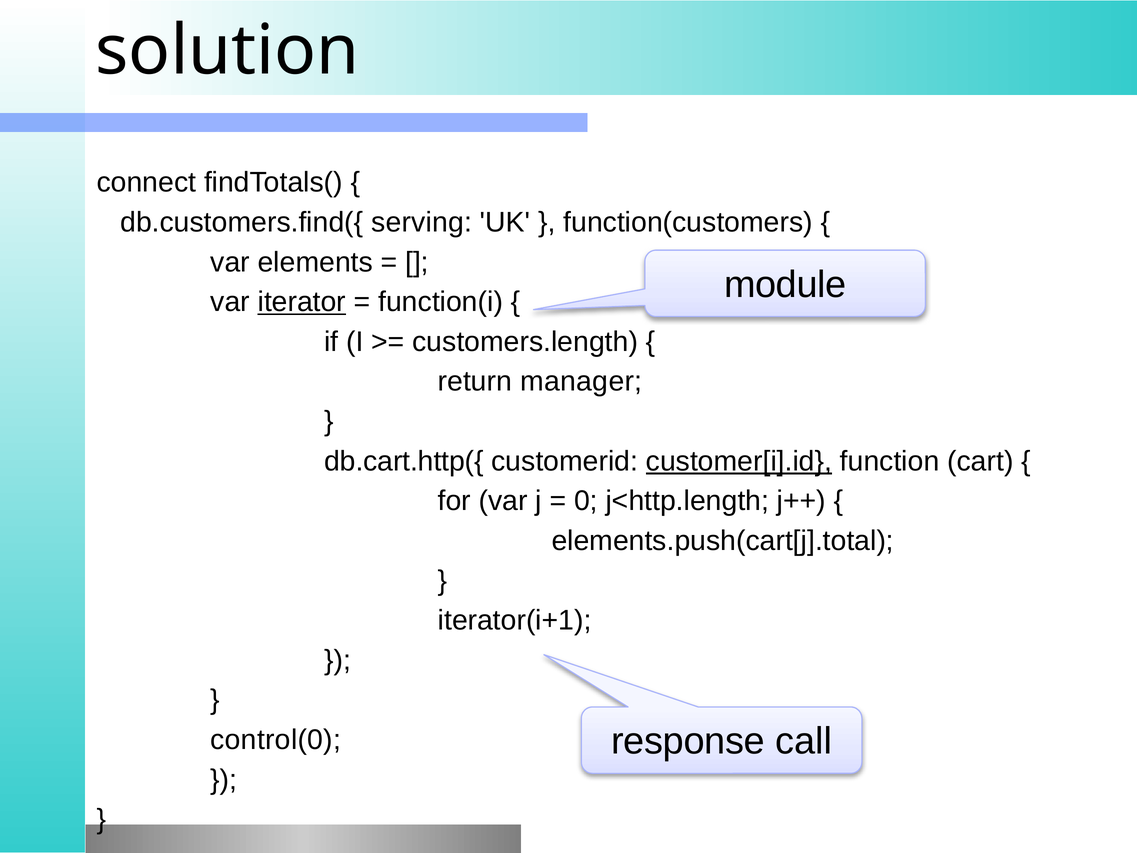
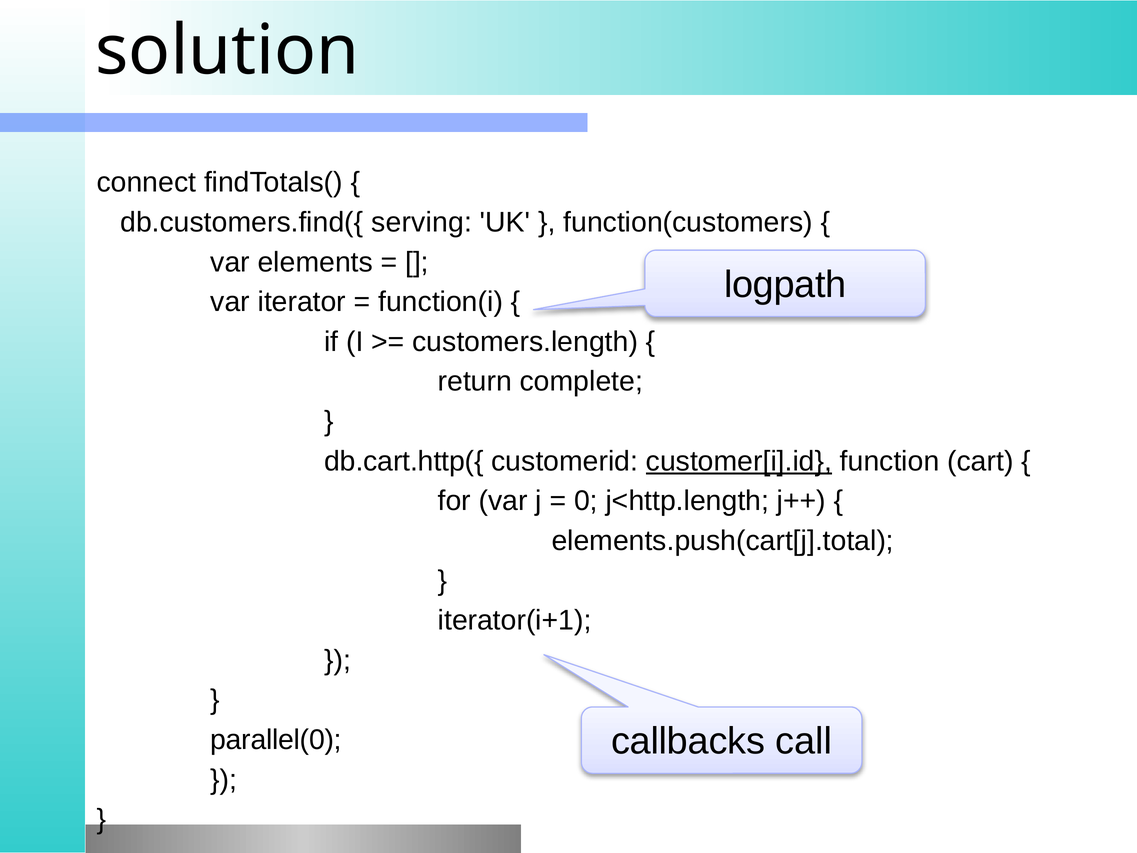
module: module -> logpath
iterator underline: present -> none
manager: manager -> complete
response: response -> callbacks
control(0: control(0 -> parallel(0
